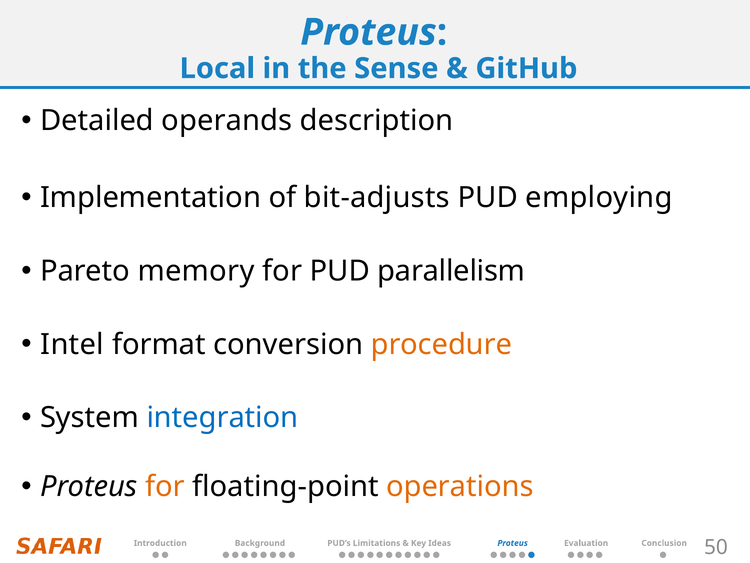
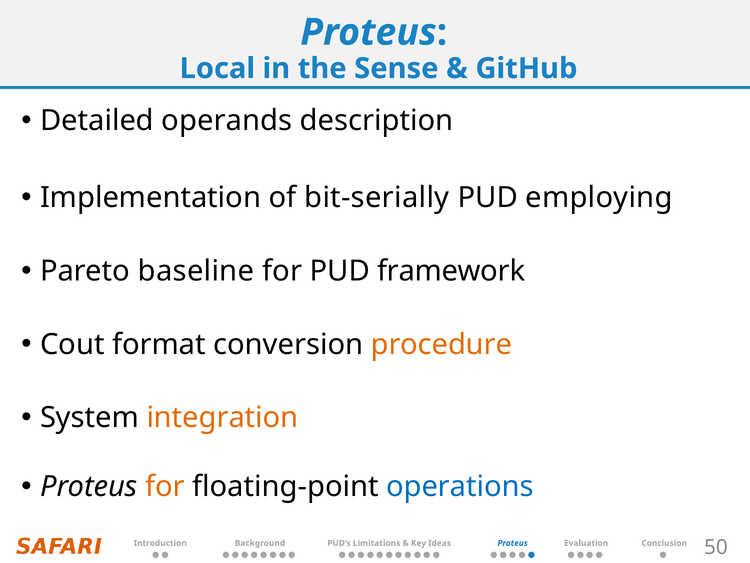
bit-adjusts: bit-adjusts -> bit-serially
memory: memory -> baseline
parallelism: parallelism -> framework
Intel: Intel -> Cout
integration colour: blue -> orange
operations colour: orange -> blue
